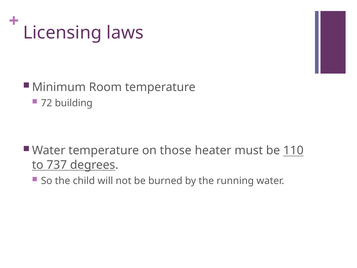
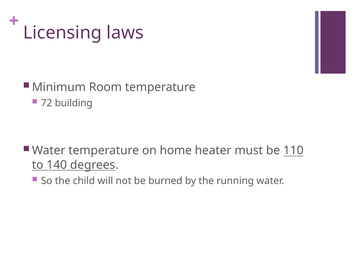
those: those -> home
737: 737 -> 140
